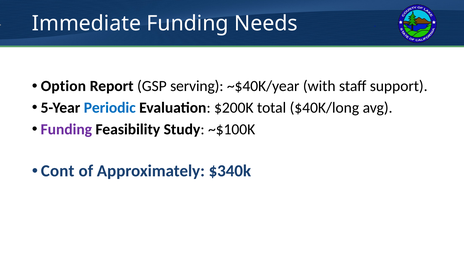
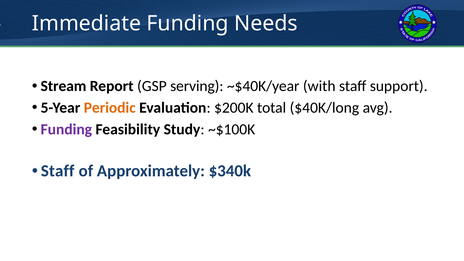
Option: Option -> Stream
Periodic colour: blue -> orange
Cont at (58, 171): Cont -> Staff
